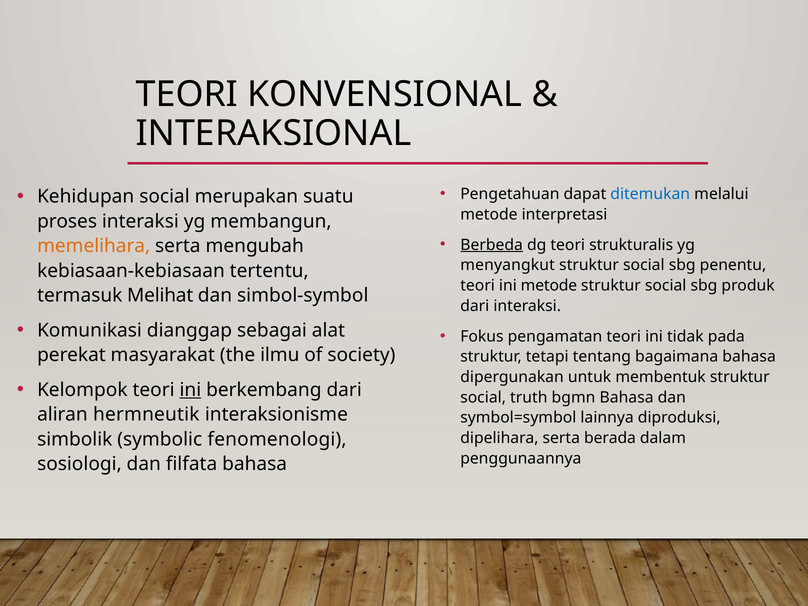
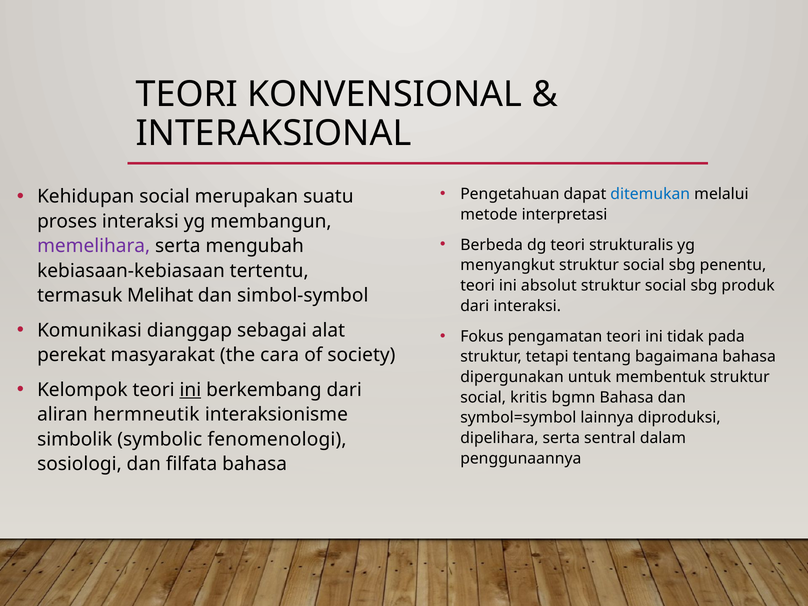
Berbeda underline: present -> none
memelihara colour: orange -> purple
ini metode: metode -> absolut
ilmu: ilmu -> cara
truth: truth -> kritis
berada: berada -> sentral
